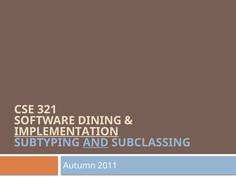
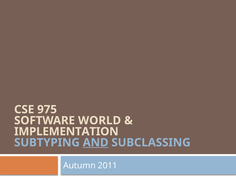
321: 321 -> 975
DINING: DINING -> WORLD
IMPLEMENTATION underline: present -> none
